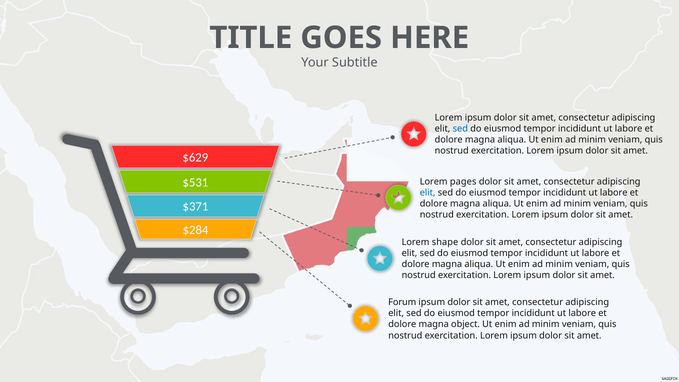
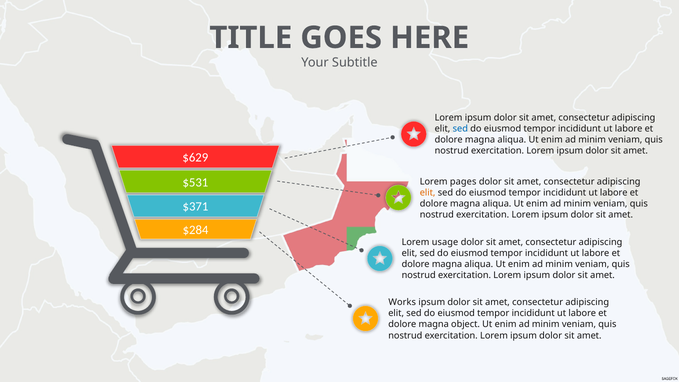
elit at (428, 192) colour: blue -> orange
shape: shape -> usage
Forum: Forum -> Works
